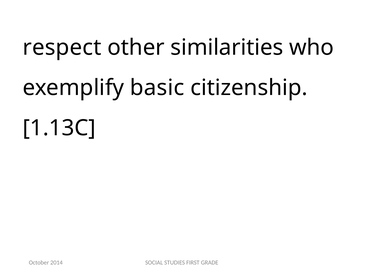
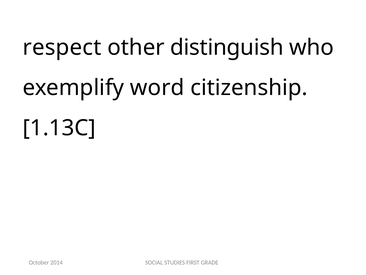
similarities: similarities -> distinguish
basic: basic -> word
